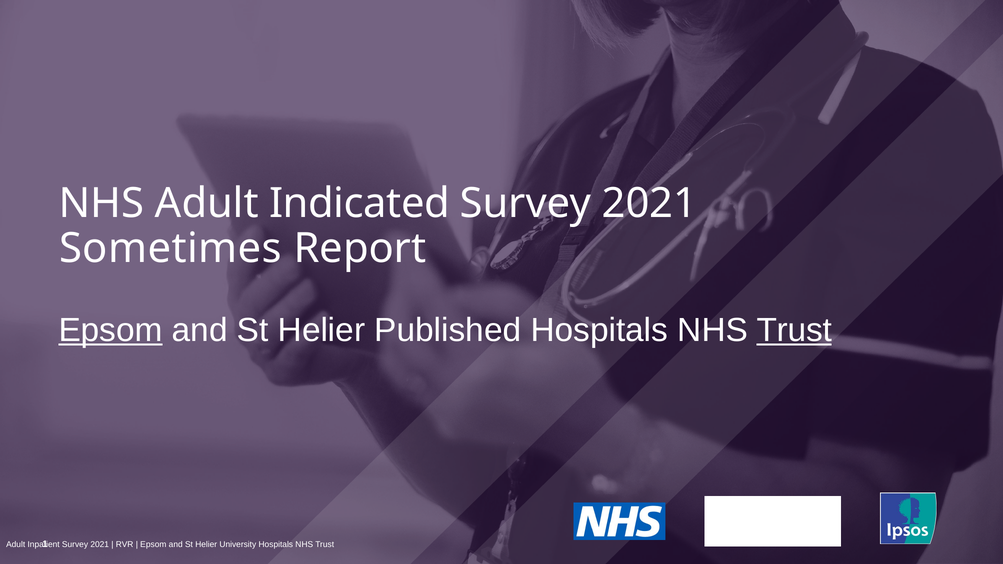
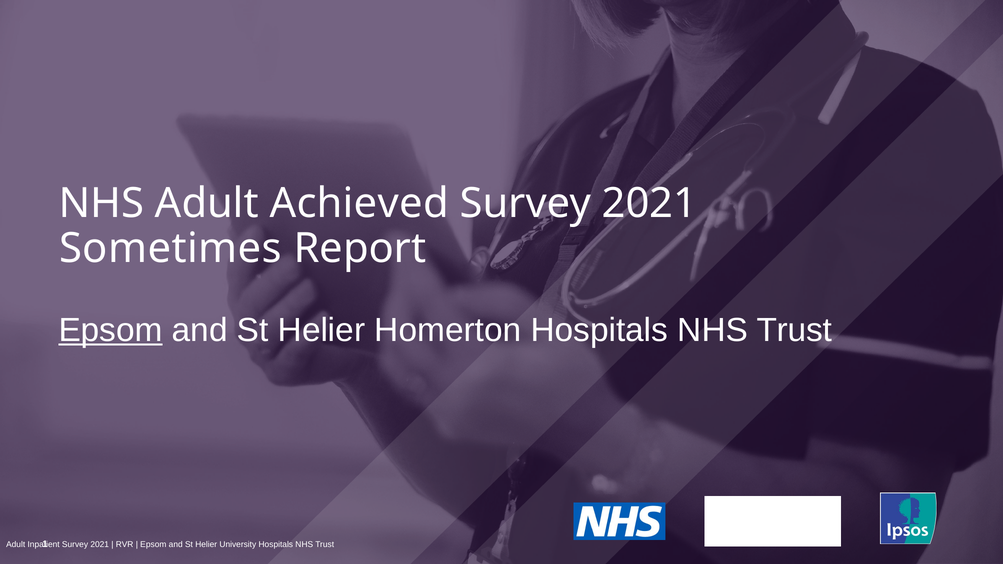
Indicated: Indicated -> Achieved
Published: Published -> Homerton
Trust at (794, 330) underline: present -> none
